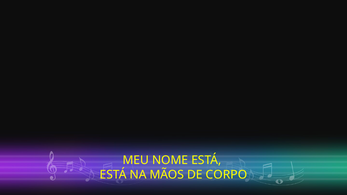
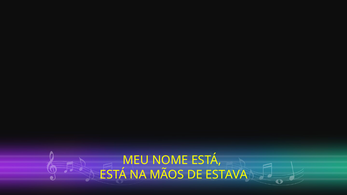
CORPO: CORPO -> ESTAVA
